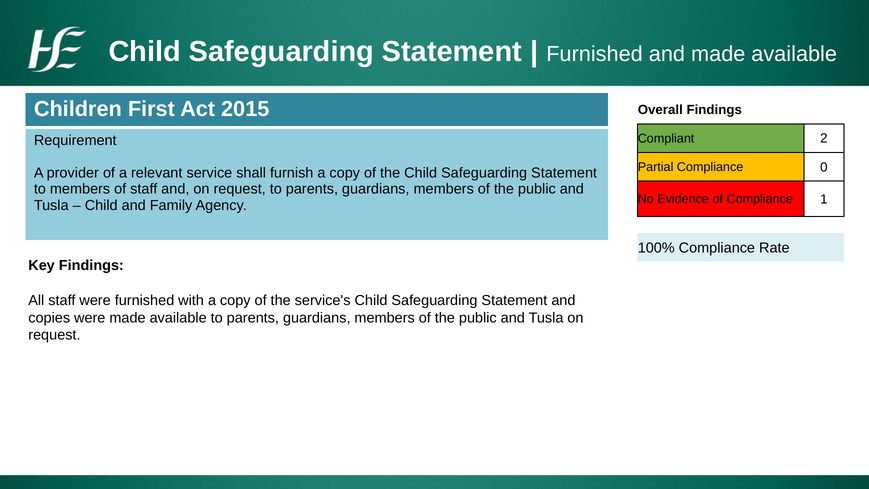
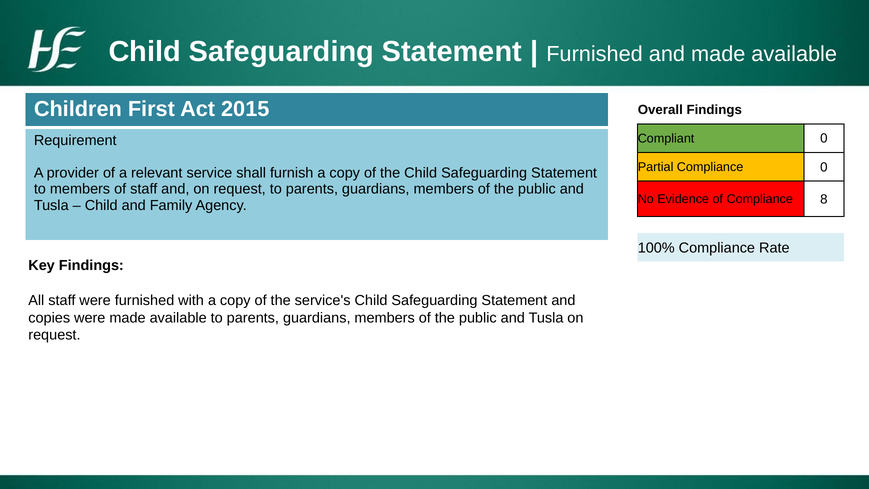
Compliant 2: 2 -> 0
1: 1 -> 8
